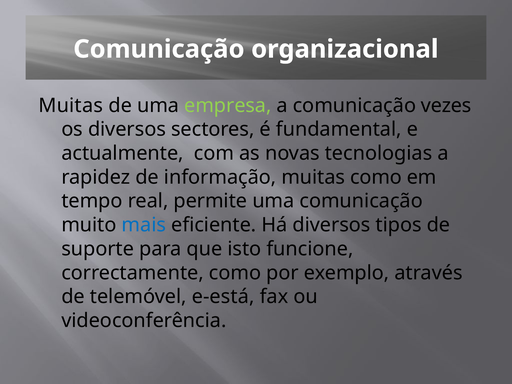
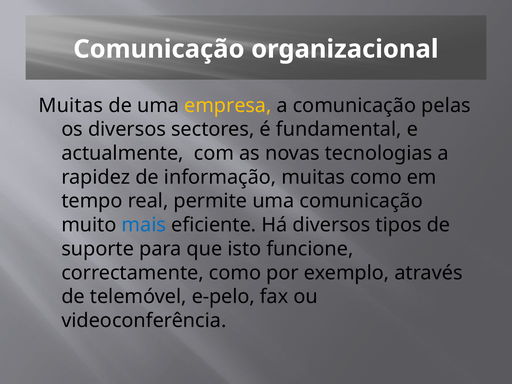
empresa colour: light green -> yellow
vezes: vezes -> pelas
e-está: e-está -> e-pelo
